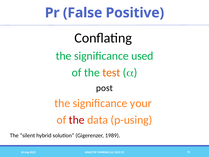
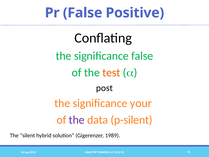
significance used: used -> false
the at (77, 120) colour: red -> purple
p-using: p-using -> p-silent
